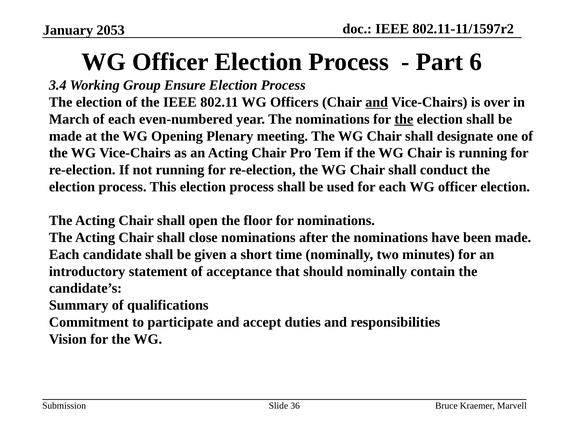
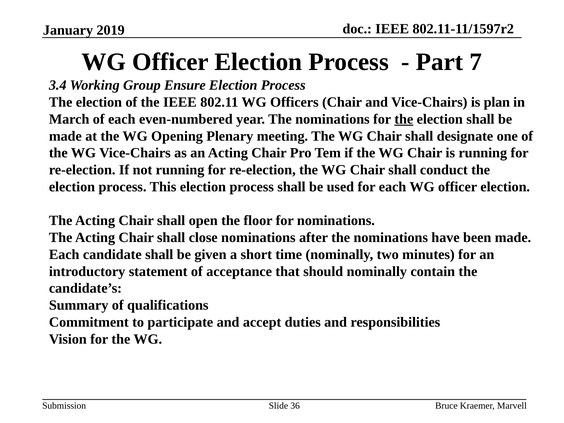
2053: 2053 -> 2019
6: 6 -> 7
and at (377, 102) underline: present -> none
over: over -> plan
